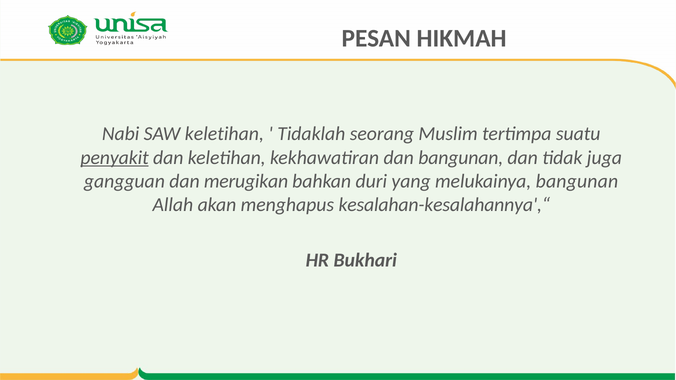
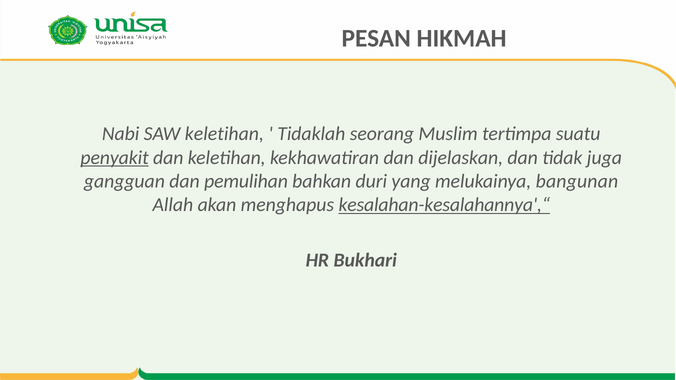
dan bangunan: bangunan -> dijelaskan
merugikan: merugikan -> pemulihan
kesalahan-kesalahannya',“ underline: none -> present
